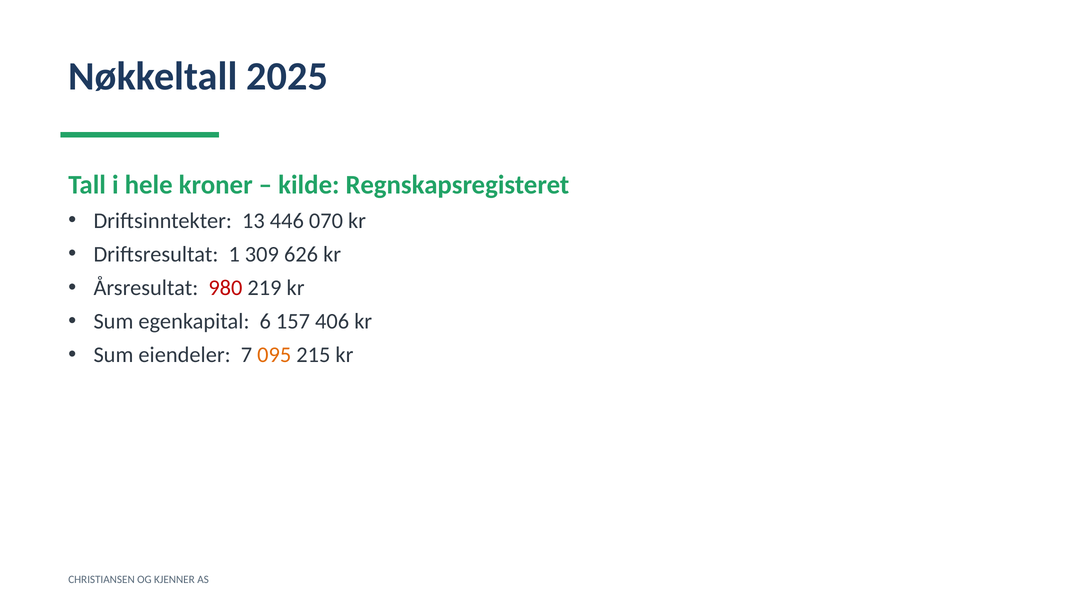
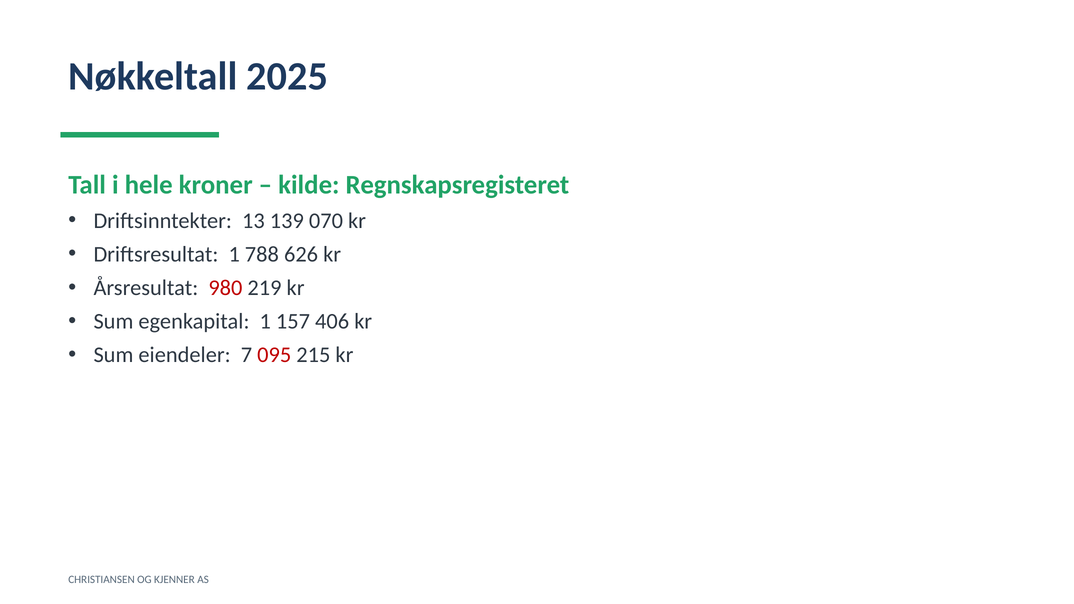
446: 446 -> 139
309: 309 -> 788
egenkapital 6: 6 -> 1
095 colour: orange -> red
